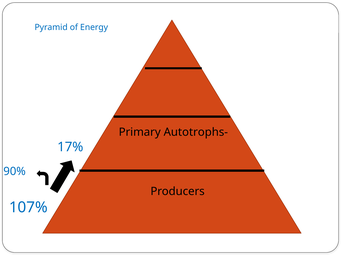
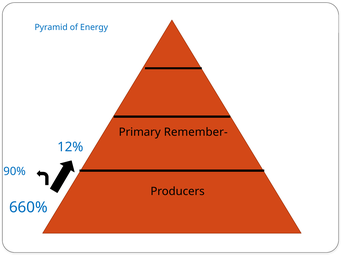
Autotrophs-: Autotrophs- -> Remember-
17%: 17% -> 12%
107%: 107% -> 660%
